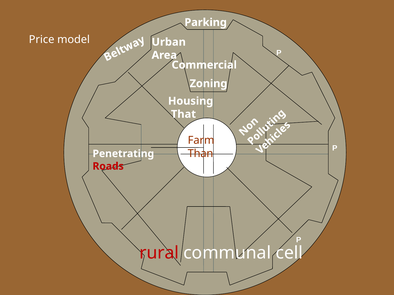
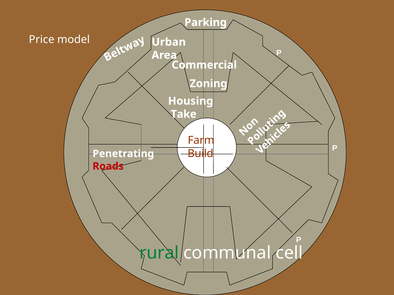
That: That -> Take
Than: Than -> Build
rural colour: red -> green
